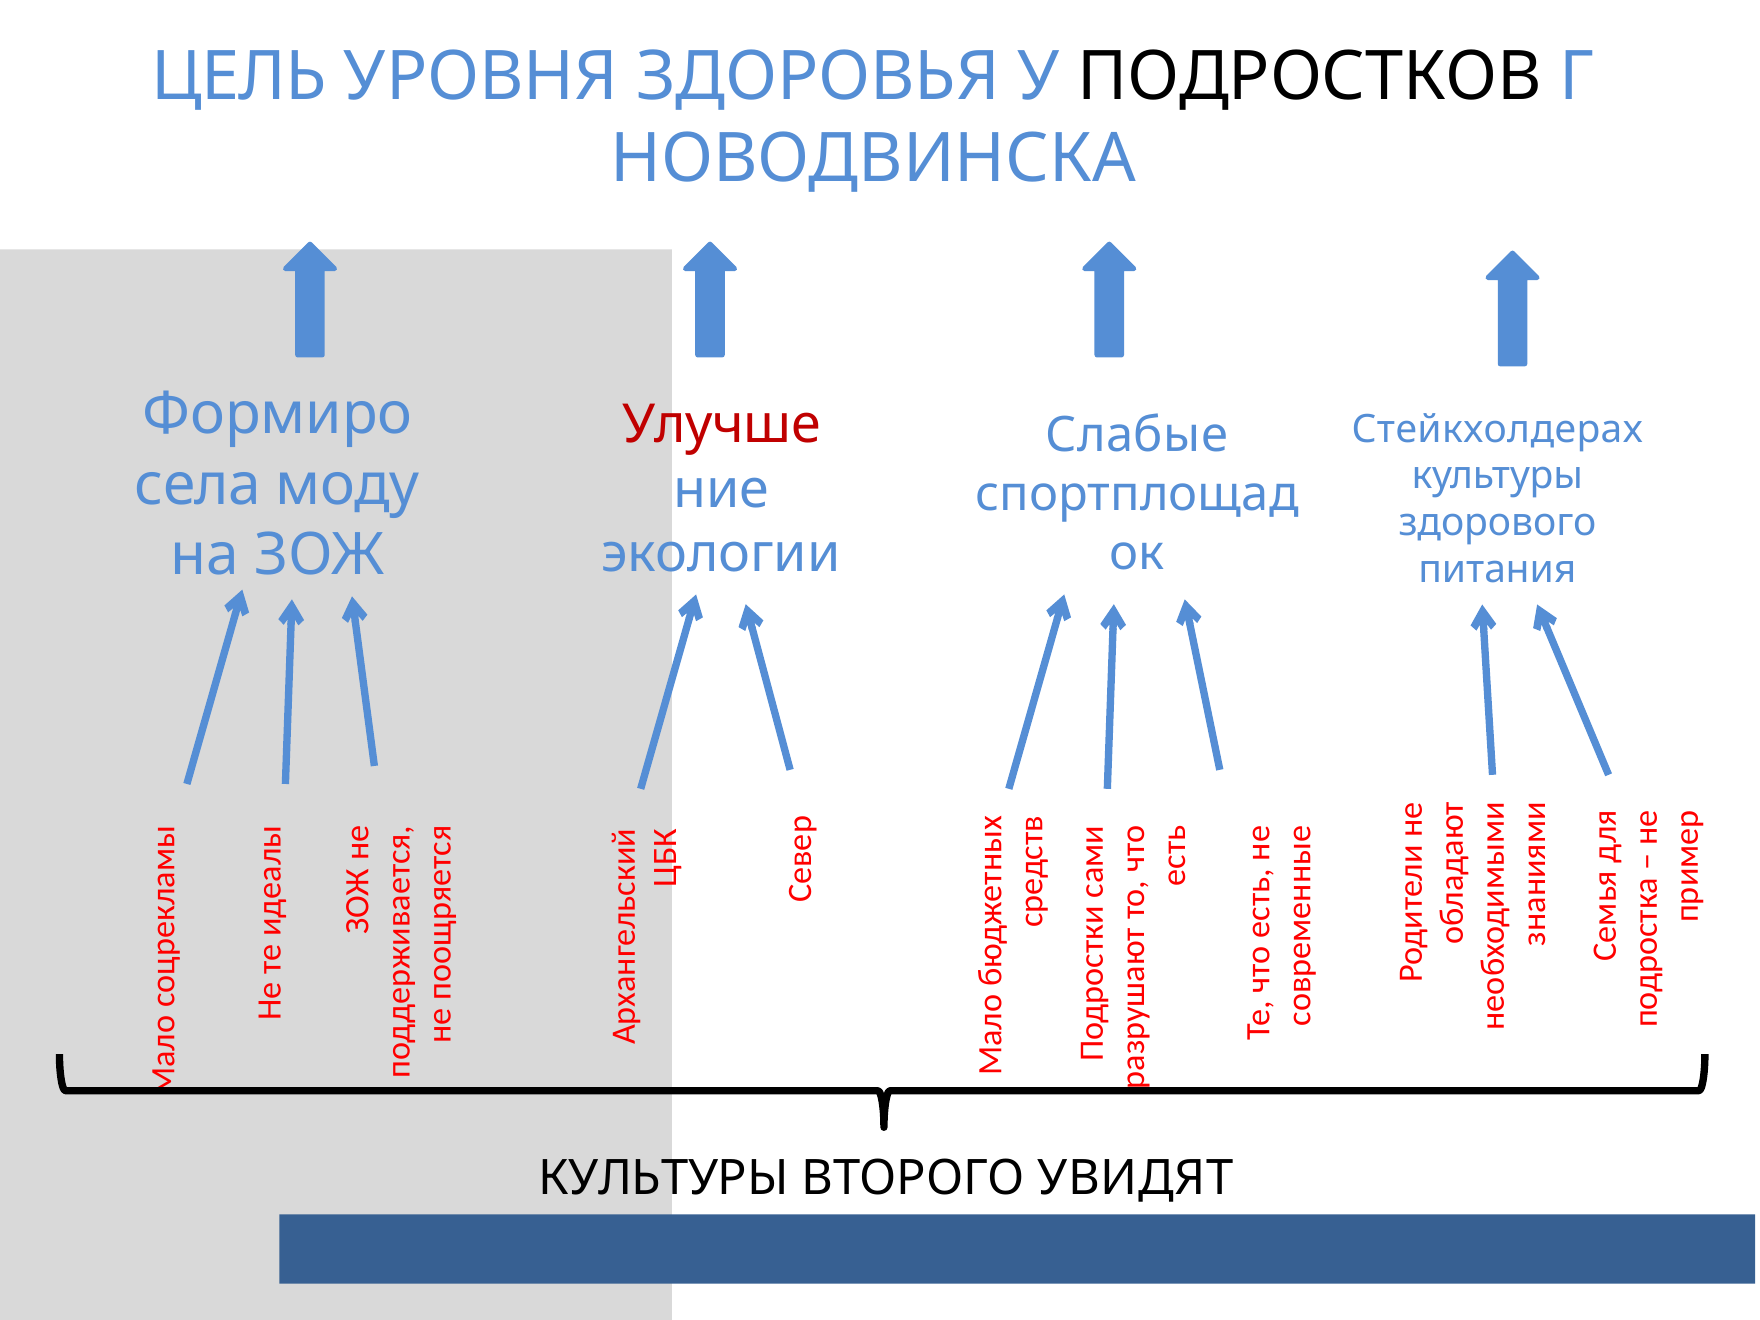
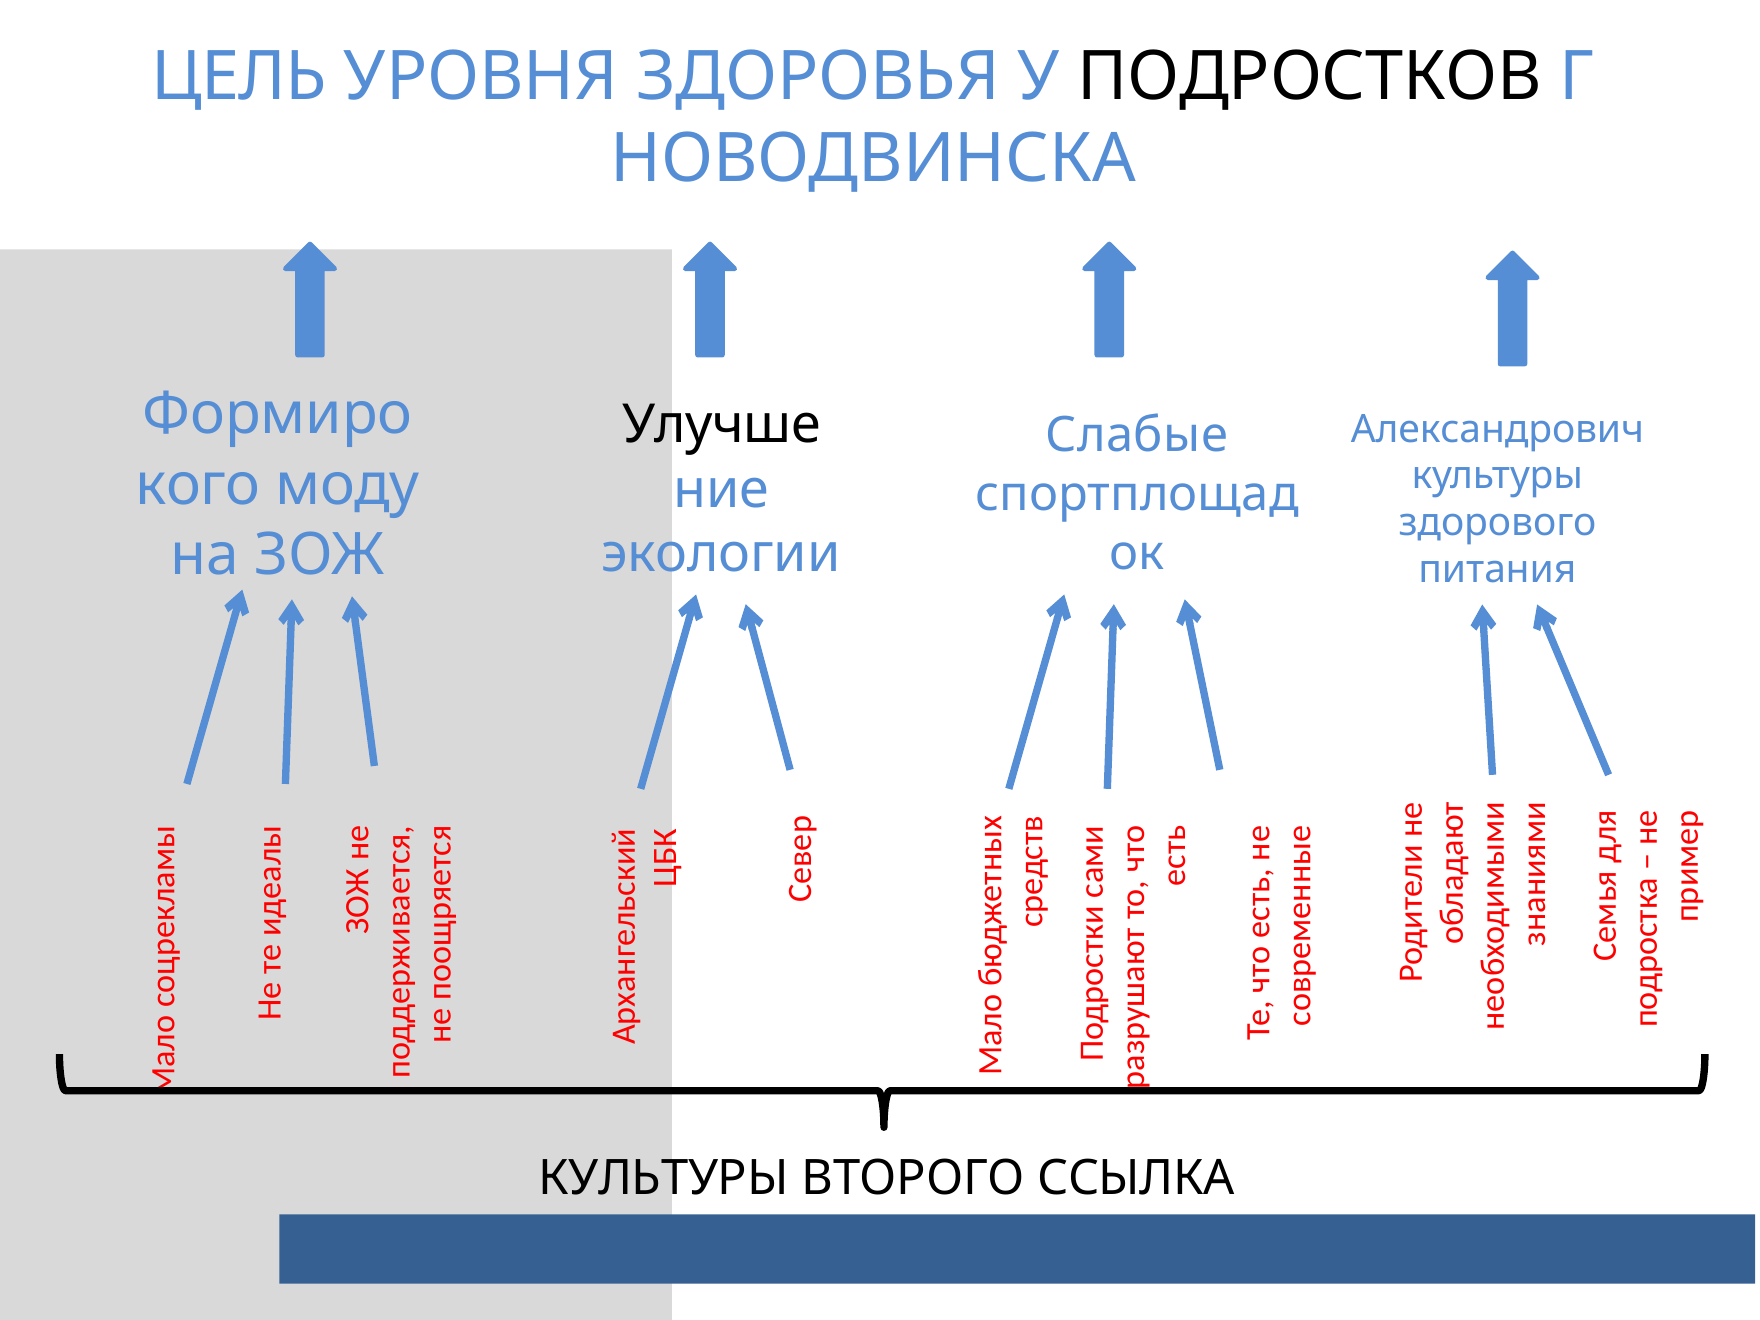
Улучше colour: red -> black
Стейкхолдерах: Стейкхолдерах -> Александрович
села: села -> кого
УВИДЯТ: УВИДЯТ -> ССЫЛКА
